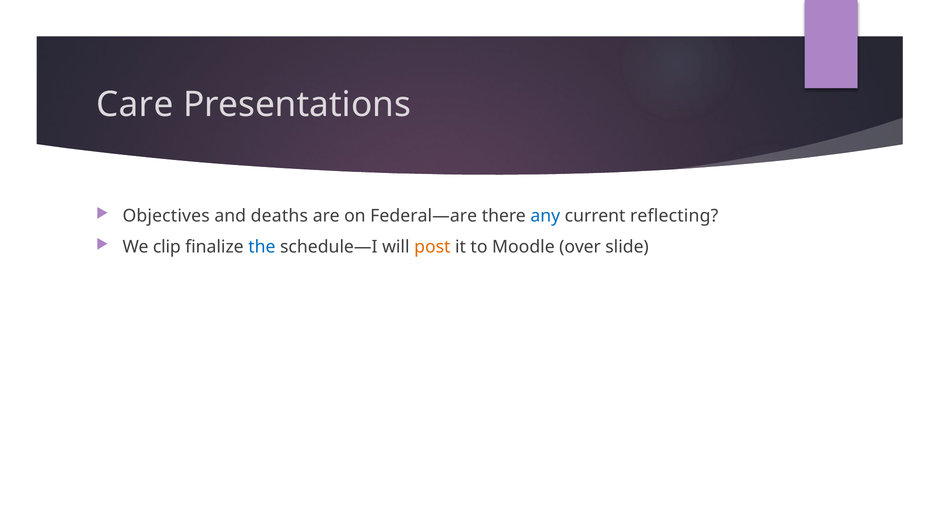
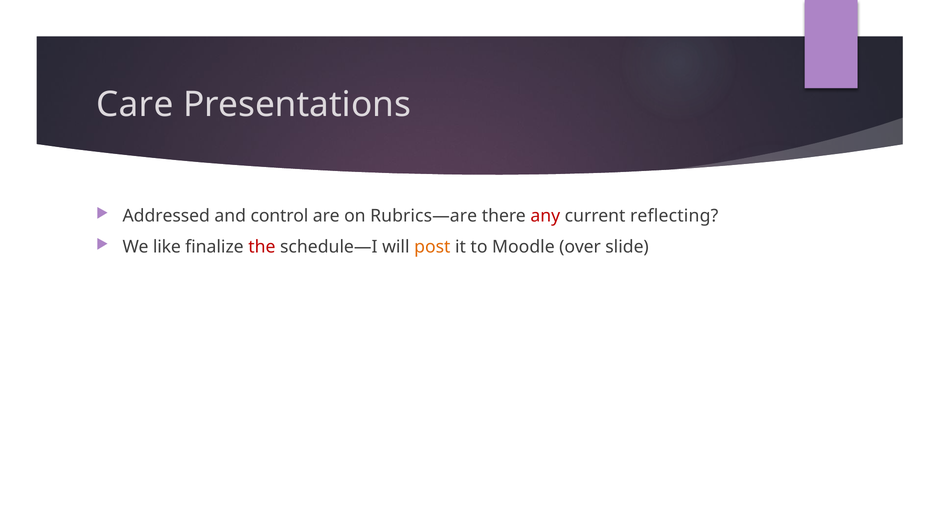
Objectives: Objectives -> Addressed
deaths: deaths -> control
Federal—are: Federal—are -> Rubrics—are
any colour: blue -> red
clip: clip -> like
the colour: blue -> red
